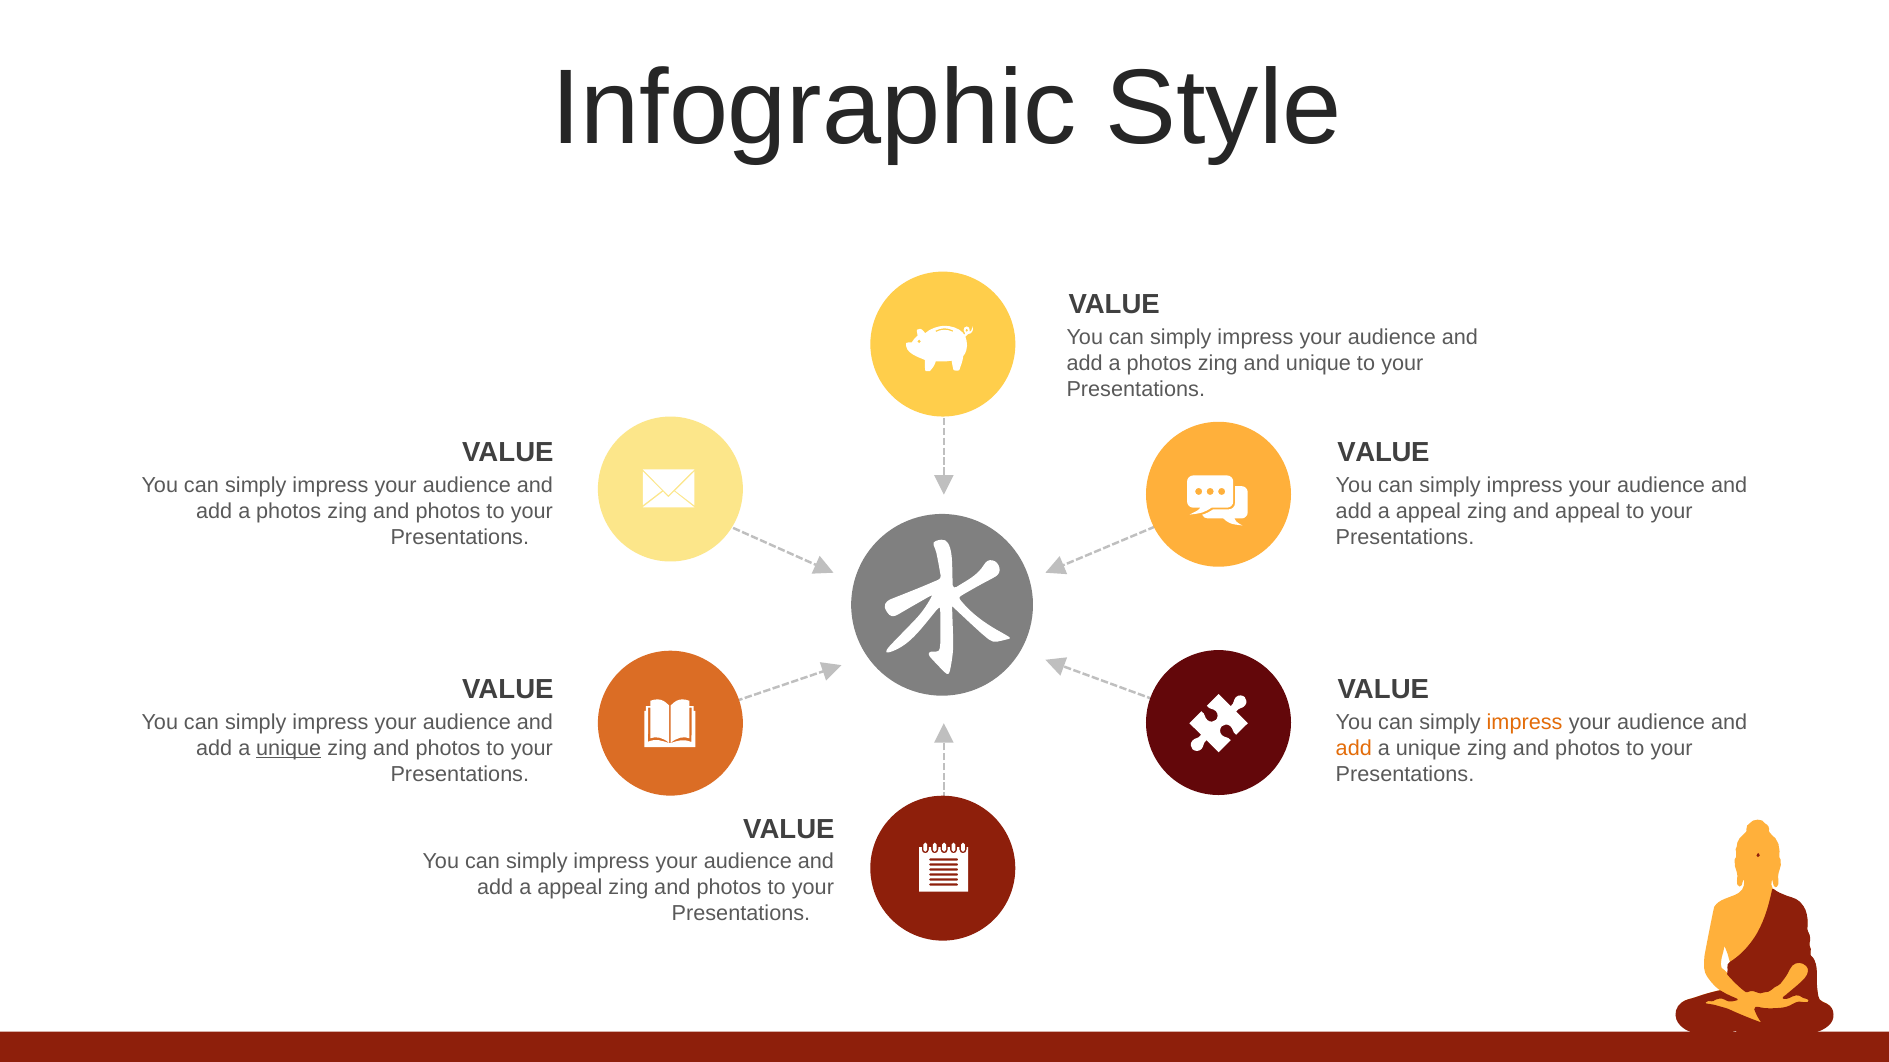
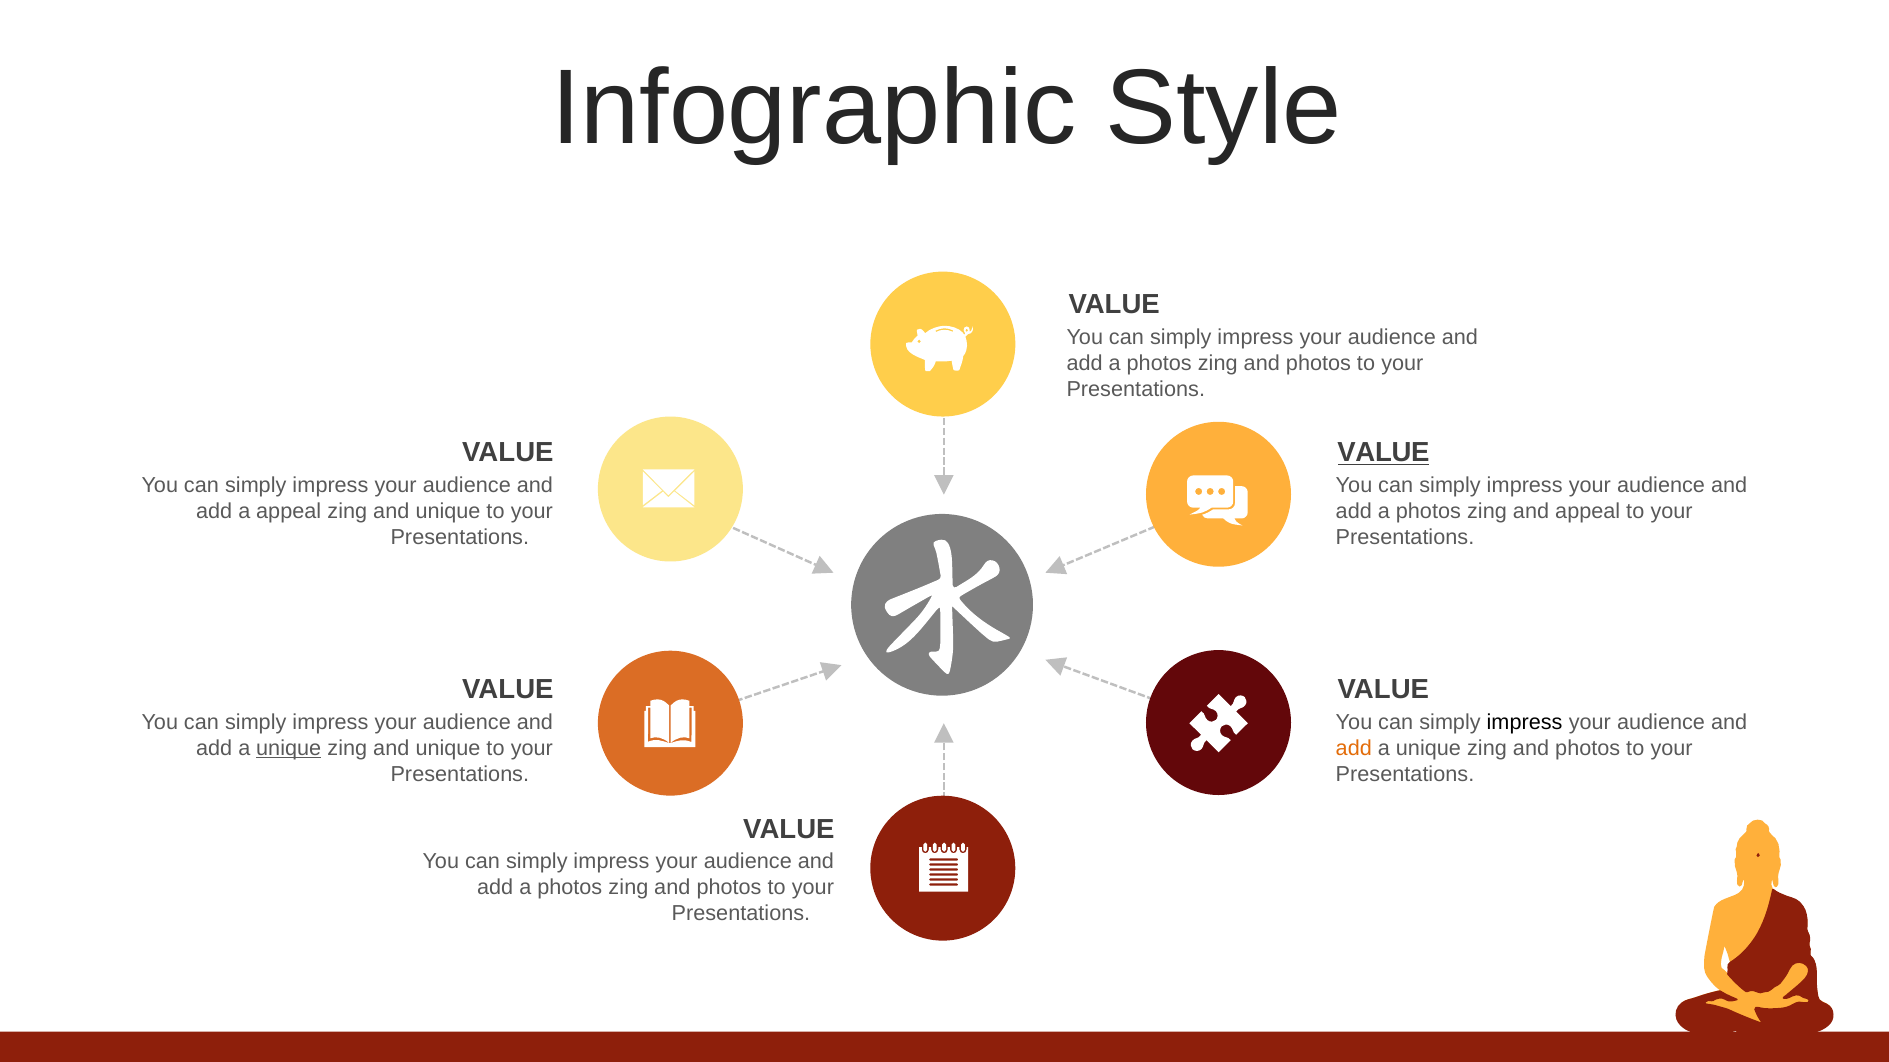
unique at (1318, 363): unique -> photos
VALUE at (1383, 453) underline: none -> present
photos at (289, 511): photos -> appeal
photos at (448, 511): photos -> unique
appeal at (1428, 511): appeal -> photos
impress at (1525, 722) colour: orange -> black
photos at (448, 748): photos -> unique
appeal at (570, 888): appeal -> photos
